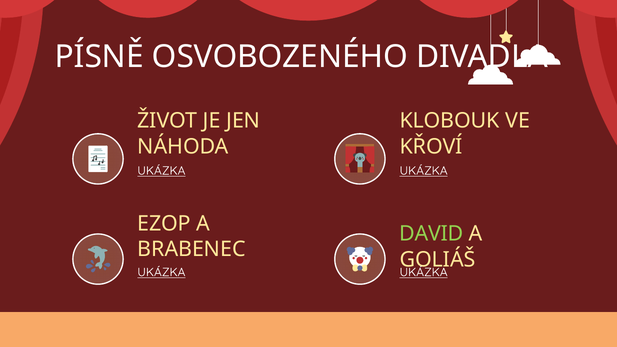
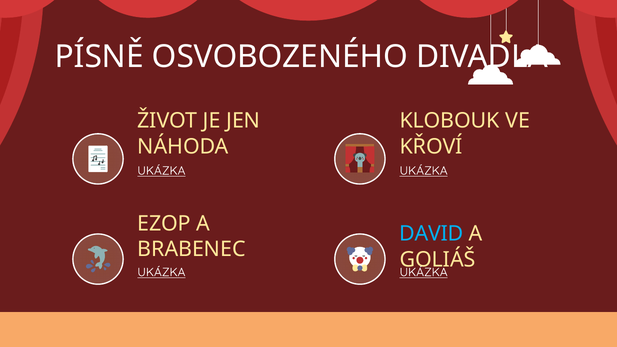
DAVID colour: light green -> light blue
